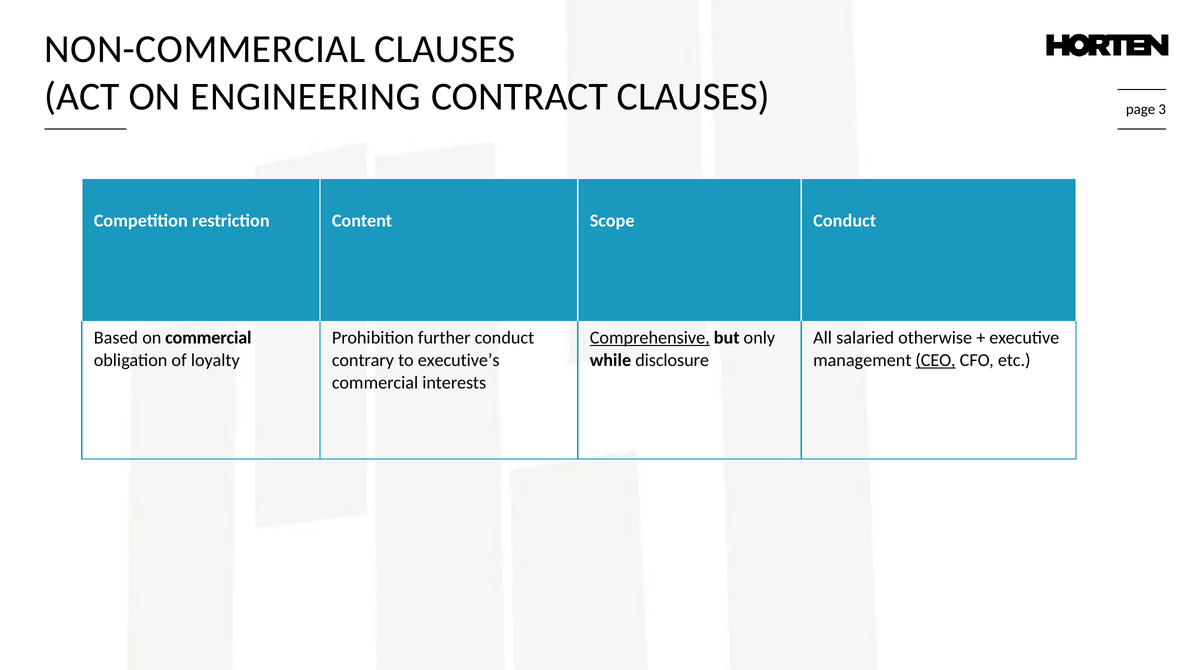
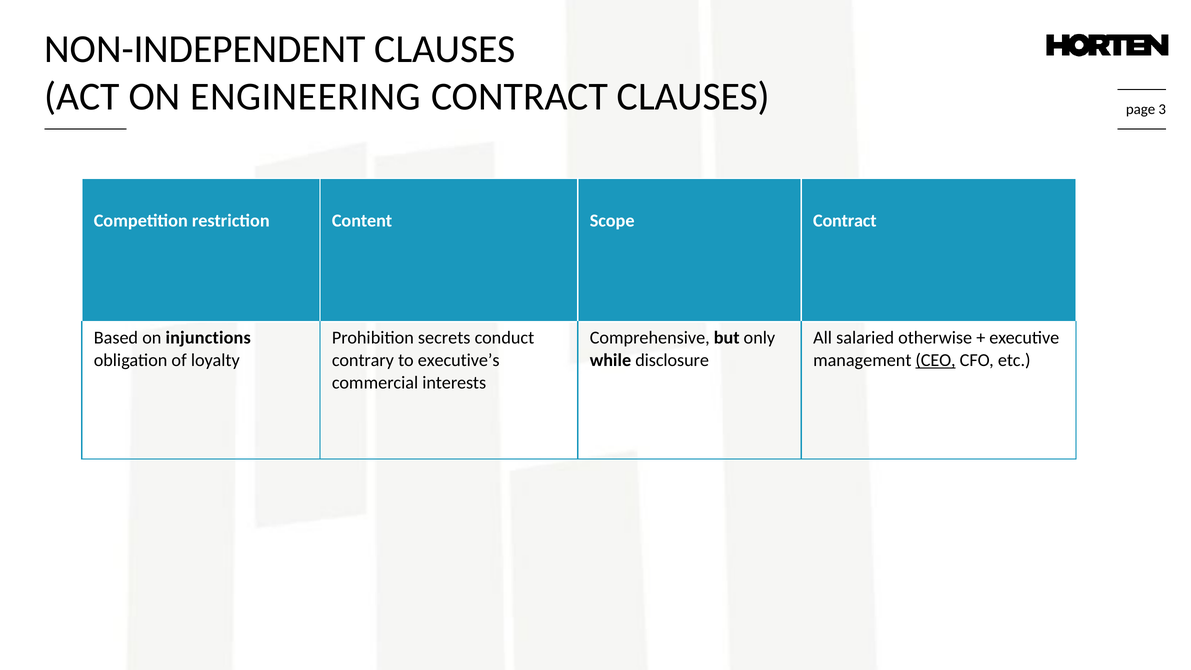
NON-COMMERCIAL: NON-COMMERCIAL -> NON-INDEPENDENT
Scope Conduct: Conduct -> Contract
on commercial: commercial -> injunctions
further: further -> secrets
Comprehensive underline: present -> none
